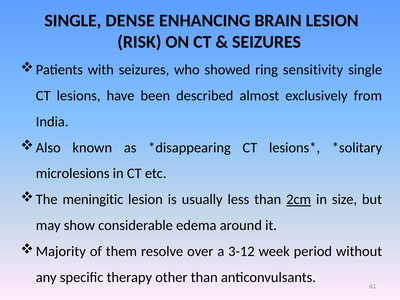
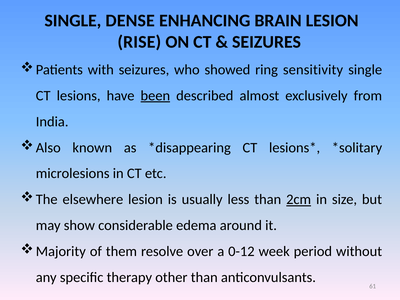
RISK: RISK -> RISE
been underline: none -> present
meningitic: meningitic -> elsewhere
3-12: 3-12 -> 0-12
